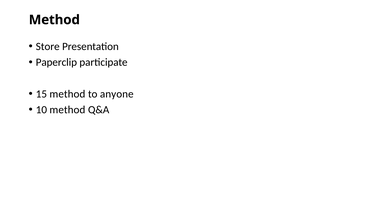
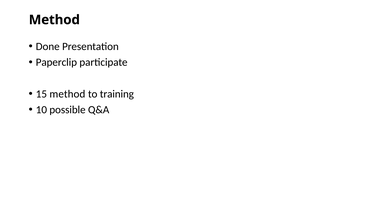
Store: Store -> Done
anyone: anyone -> training
10 method: method -> possible
